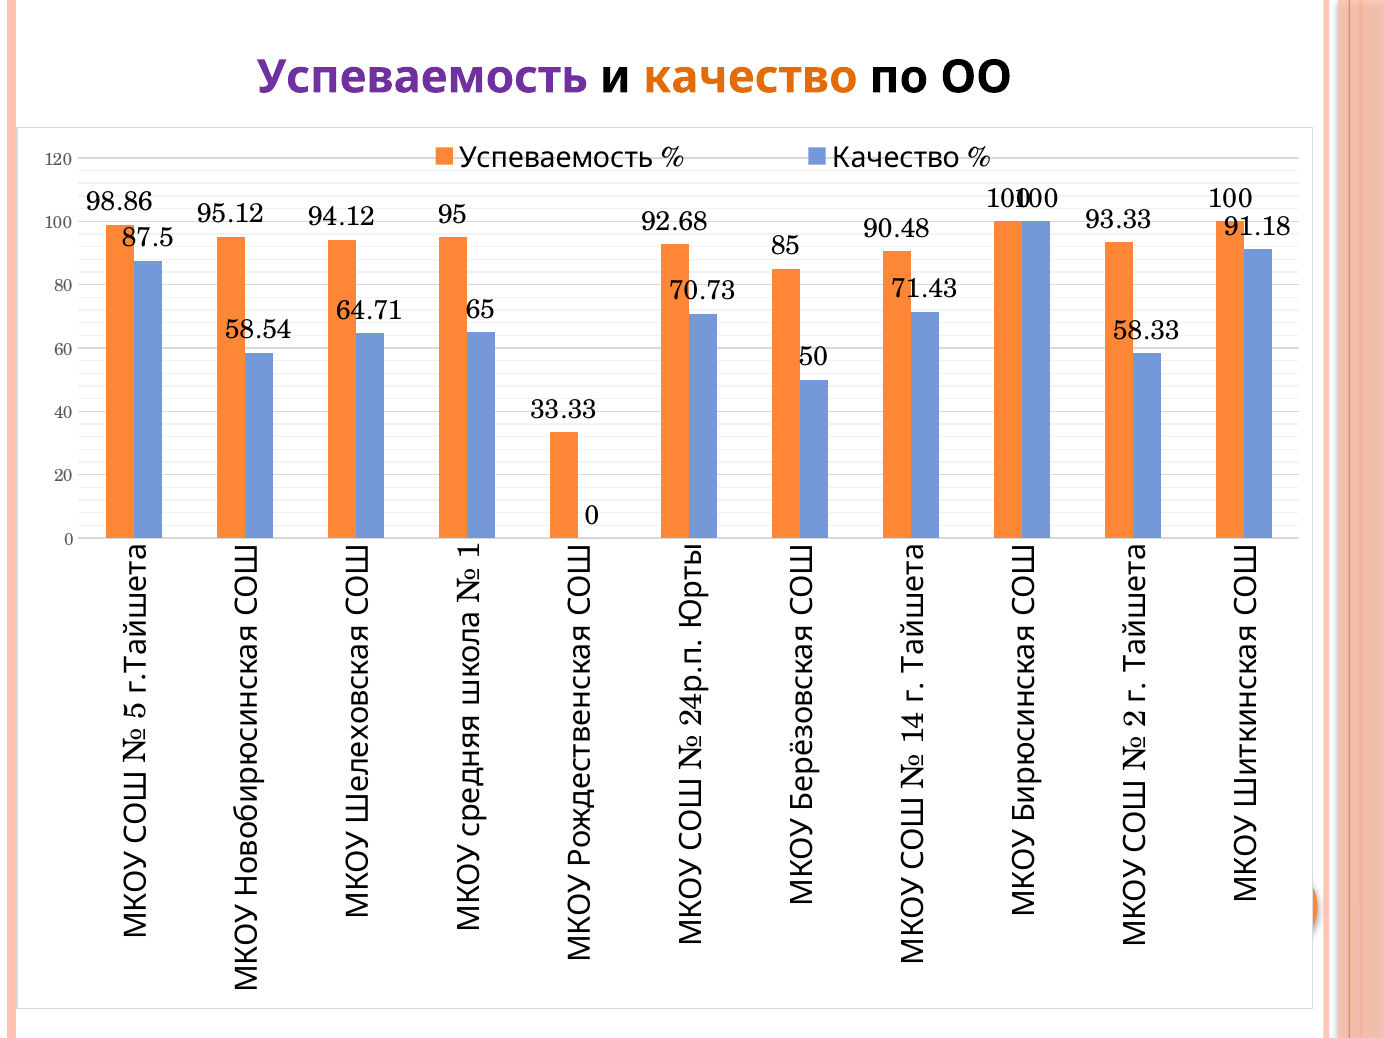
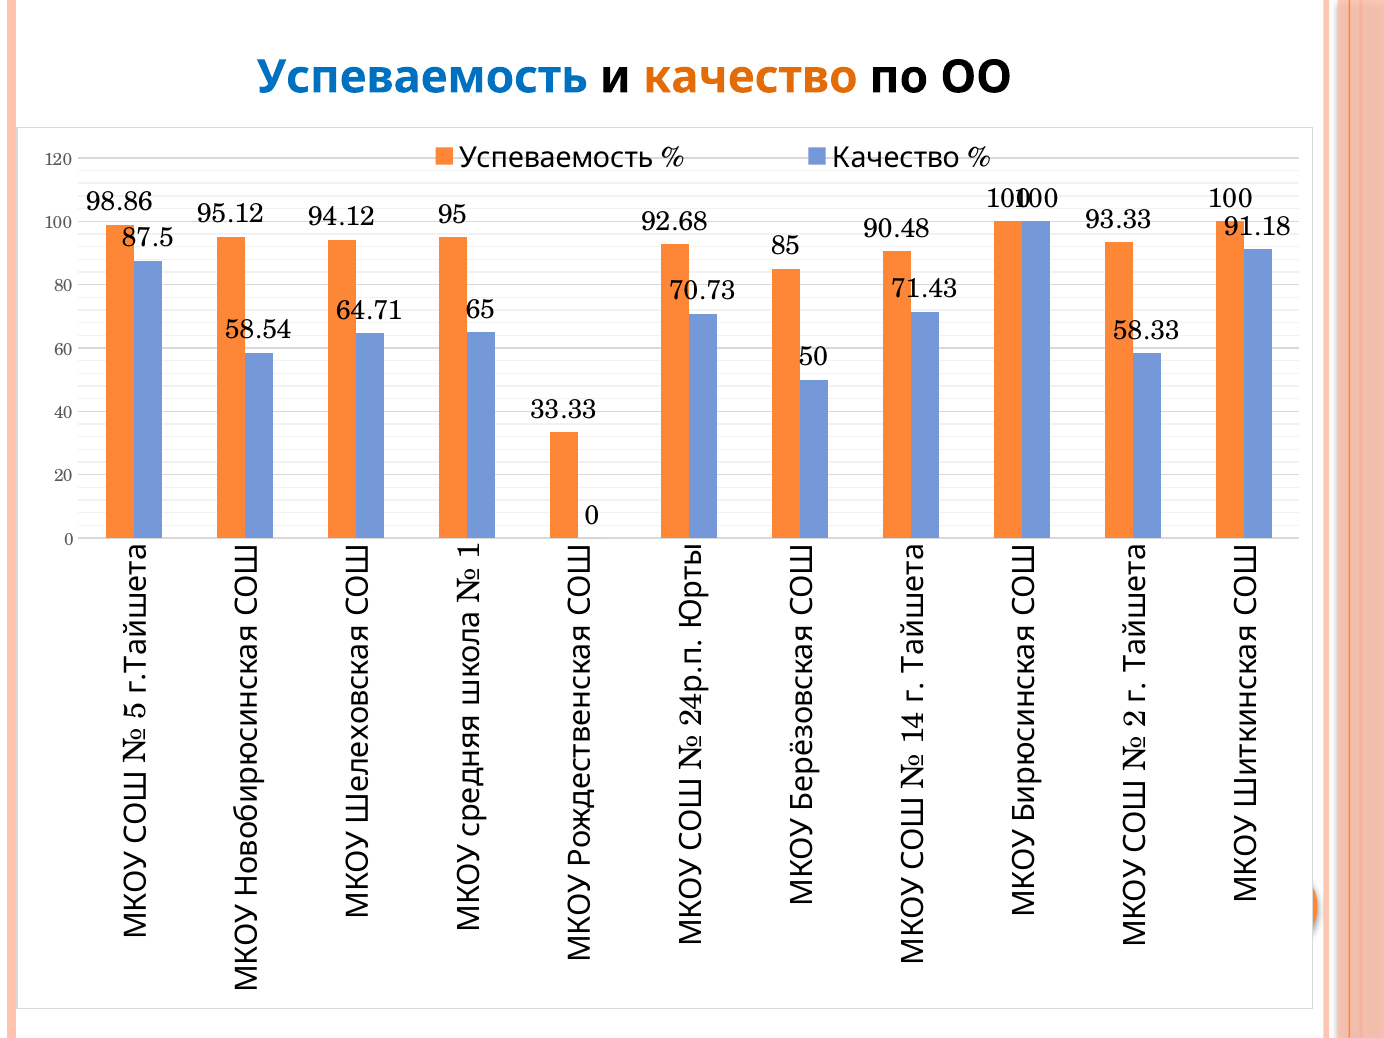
Успеваемость at (422, 77) colour: purple -> blue
